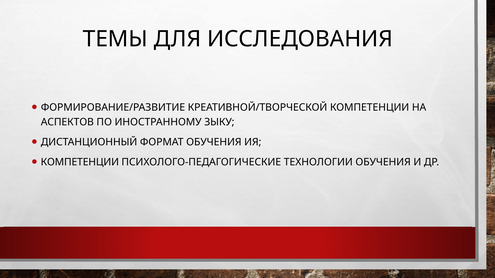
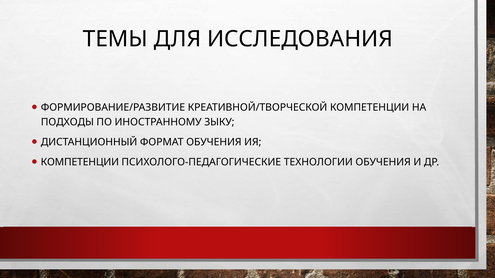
АСПЕКТОВ: АСПЕКТОВ -> ПОДХОДЫ
